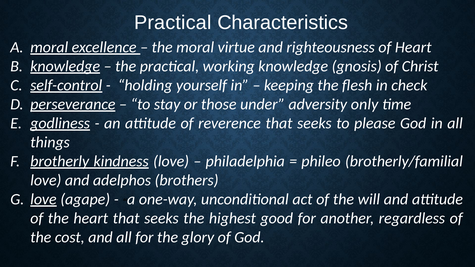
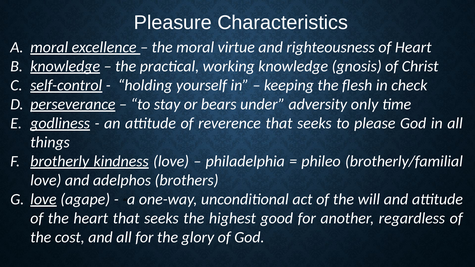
Practical at (173, 23): Practical -> Pleasure
those: those -> bears
